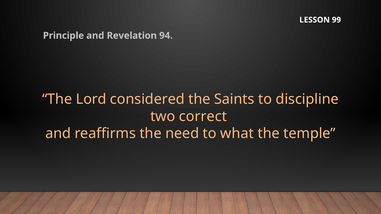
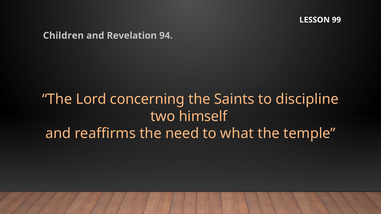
Principle: Principle -> Children
considered: considered -> concerning
correct: correct -> himself
